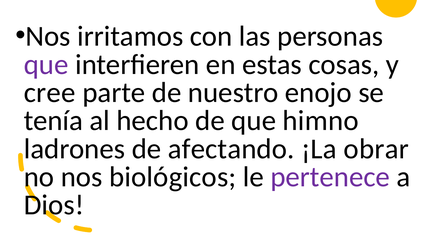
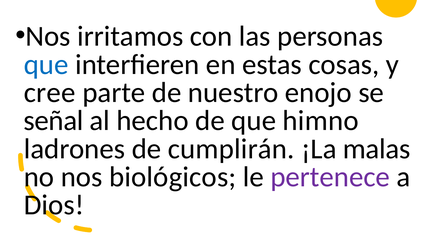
que at (46, 64) colour: purple -> blue
tenía: tenía -> señal
afectando: afectando -> cumplirán
obrar: obrar -> malas
